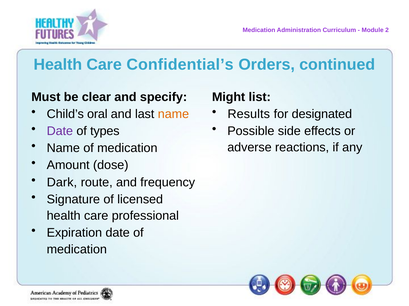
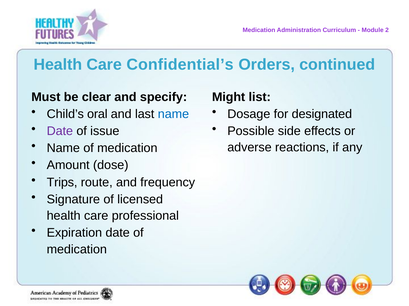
name at (173, 114) colour: orange -> blue
Results: Results -> Dosage
types: types -> issue
Dark: Dark -> Trips
